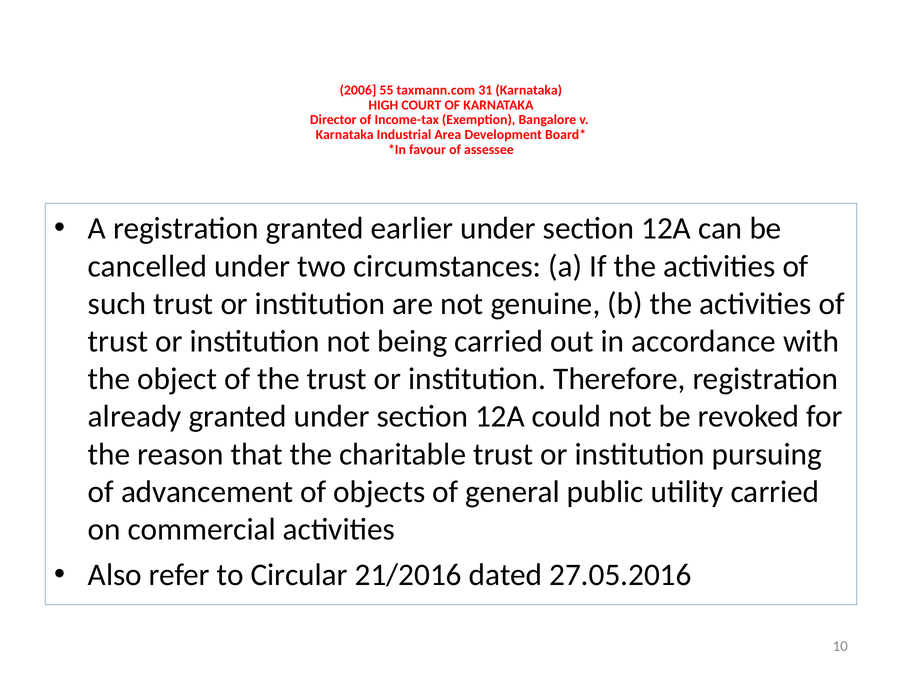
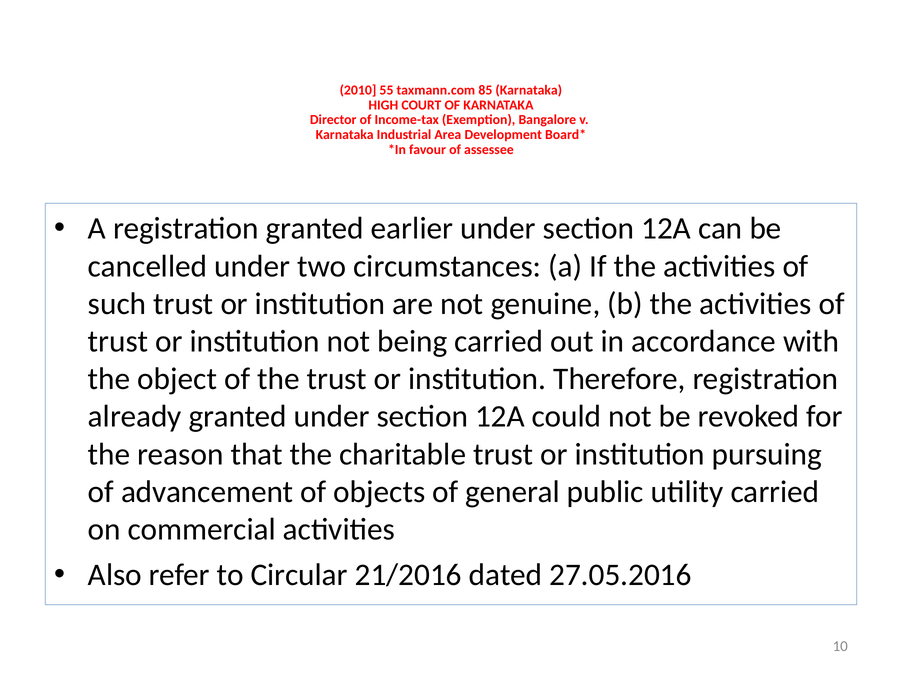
2006: 2006 -> 2010
31: 31 -> 85
